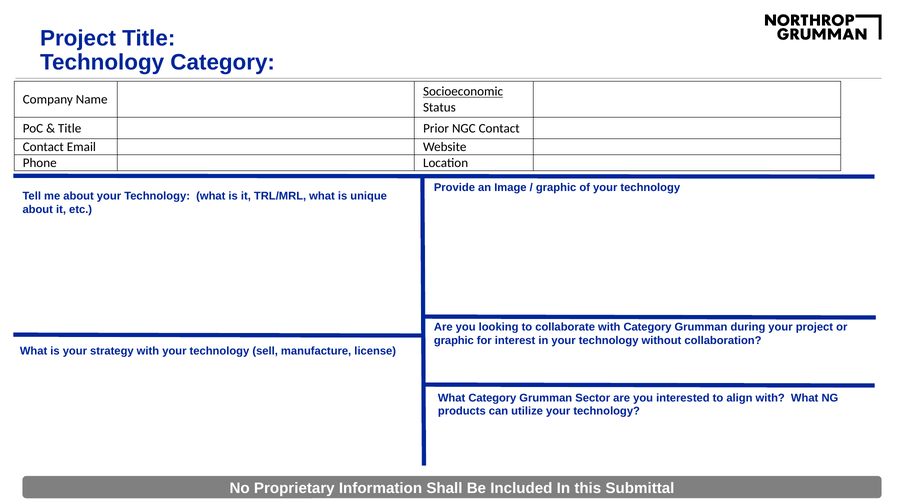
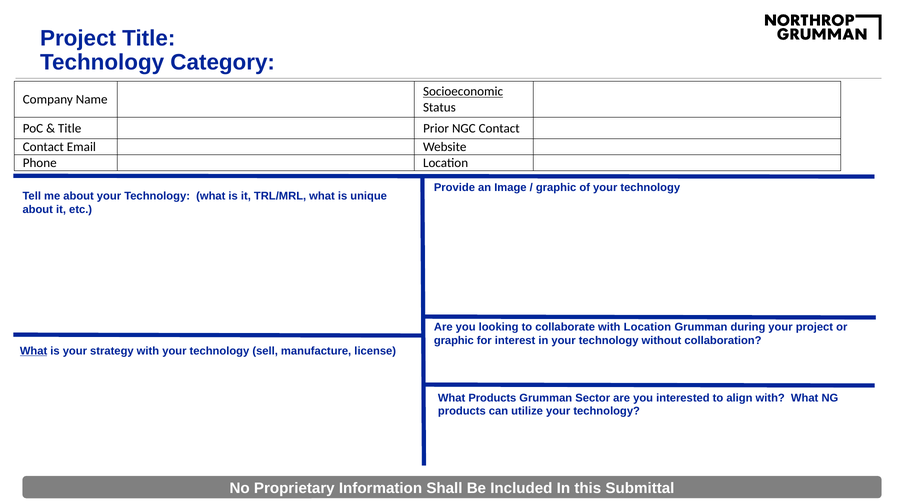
with Category: Category -> Location
What at (34, 351) underline: none -> present
What Category: Category -> Products
